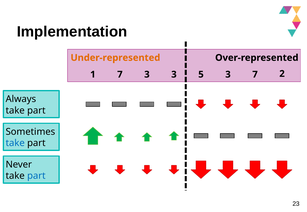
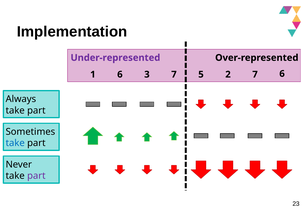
Under-represented colour: orange -> purple
1 7: 7 -> 6
3 3: 3 -> 7
5 3: 3 -> 2
7 2: 2 -> 6
part at (36, 176) colour: blue -> purple
